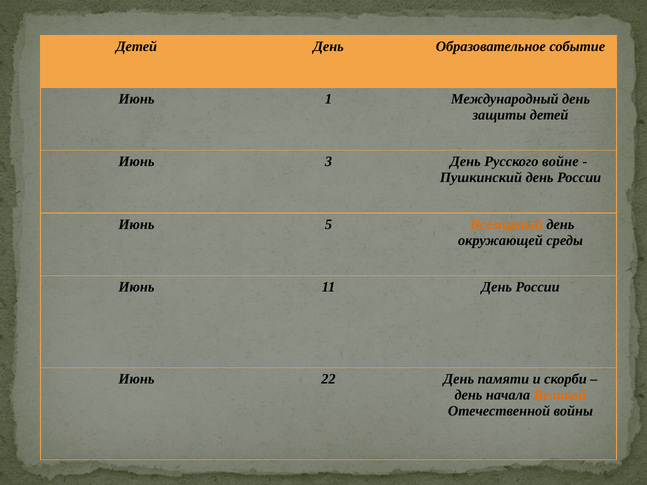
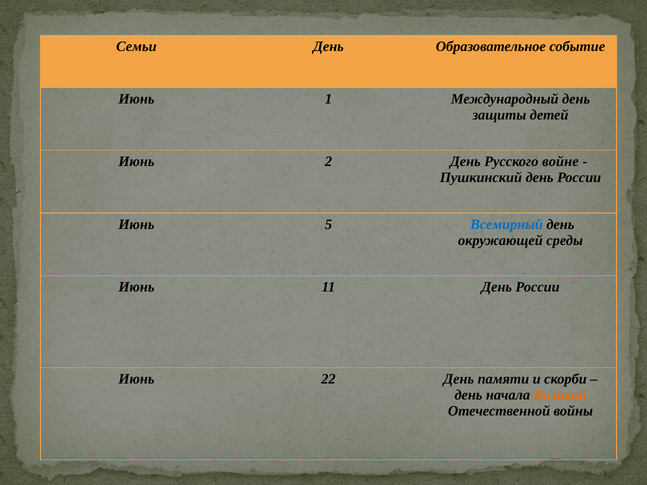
Детей at (137, 47): Детей -> Семьи
3: 3 -> 2
Всемирный colour: orange -> blue
